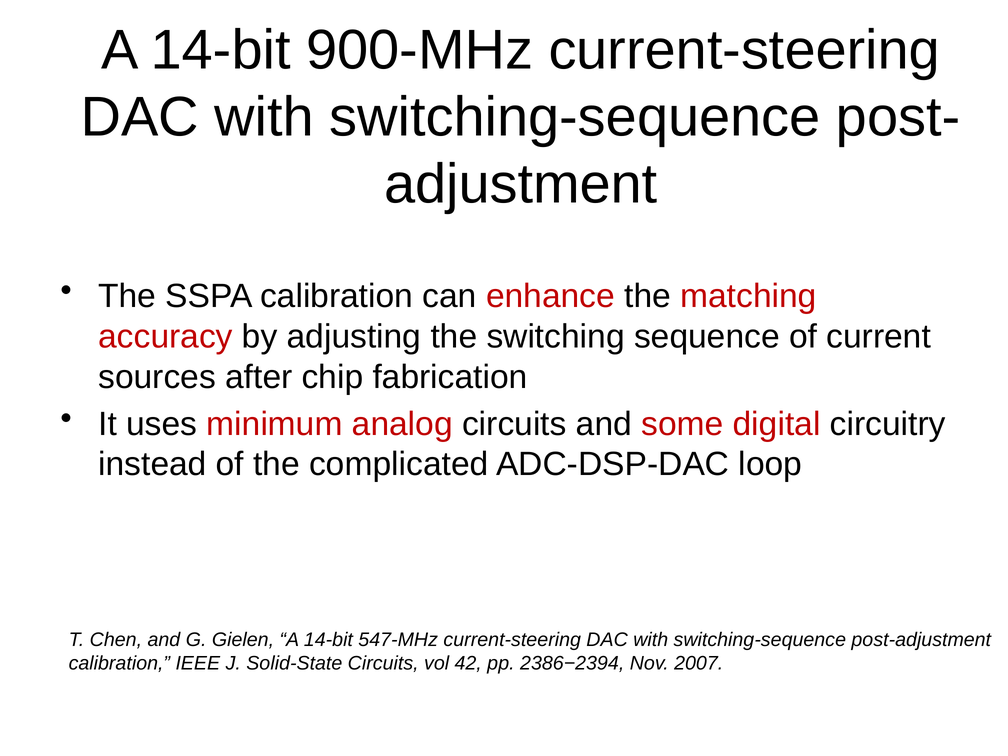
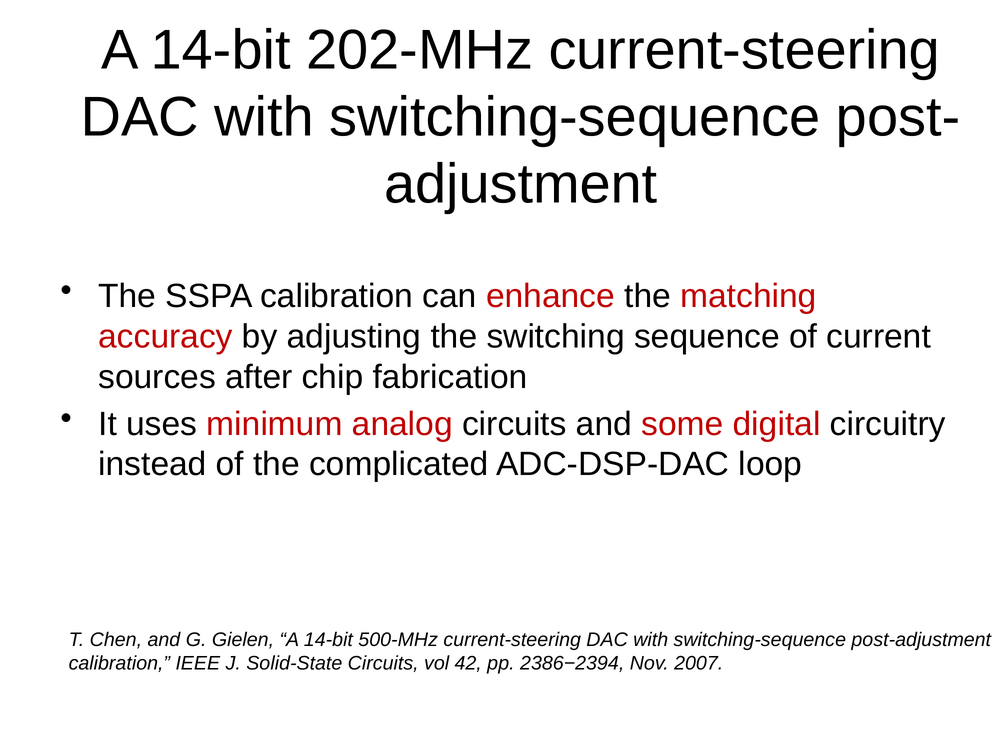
900-MHz: 900-MHz -> 202-MHz
547-MHz: 547-MHz -> 500-MHz
